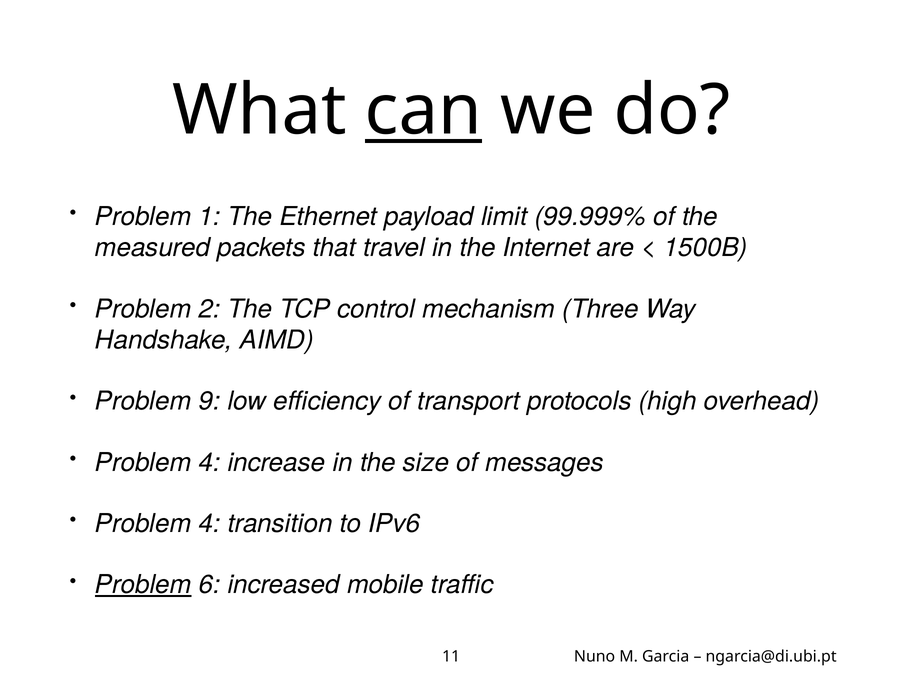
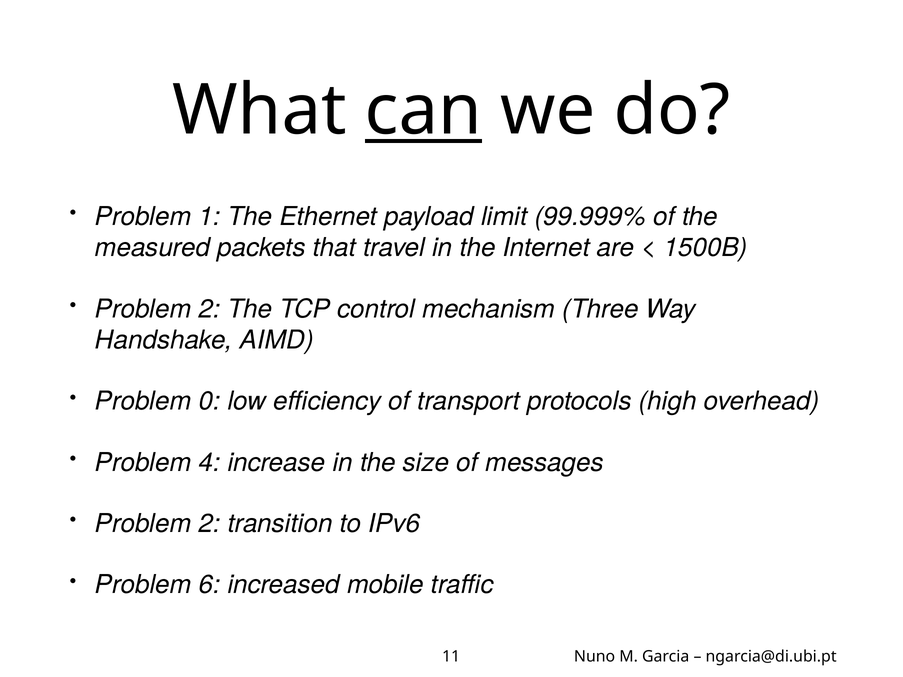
9: 9 -> 0
4 at (209, 524): 4 -> 2
Problem at (143, 585) underline: present -> none
